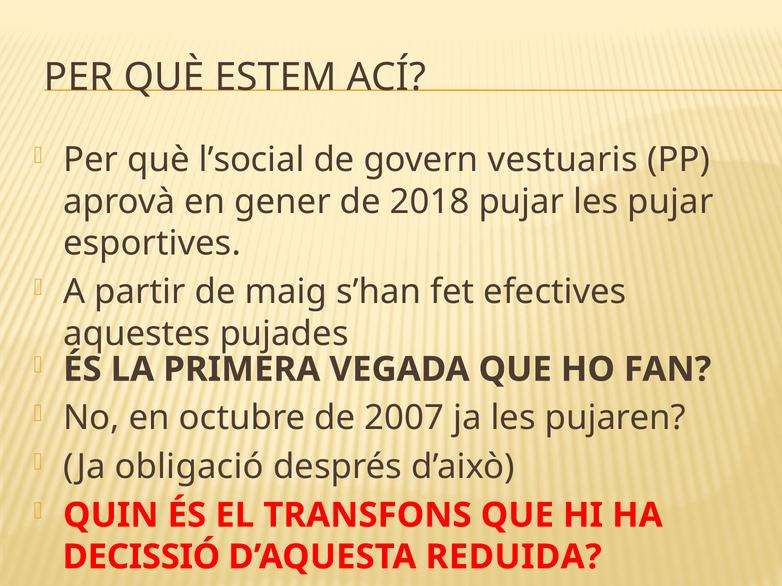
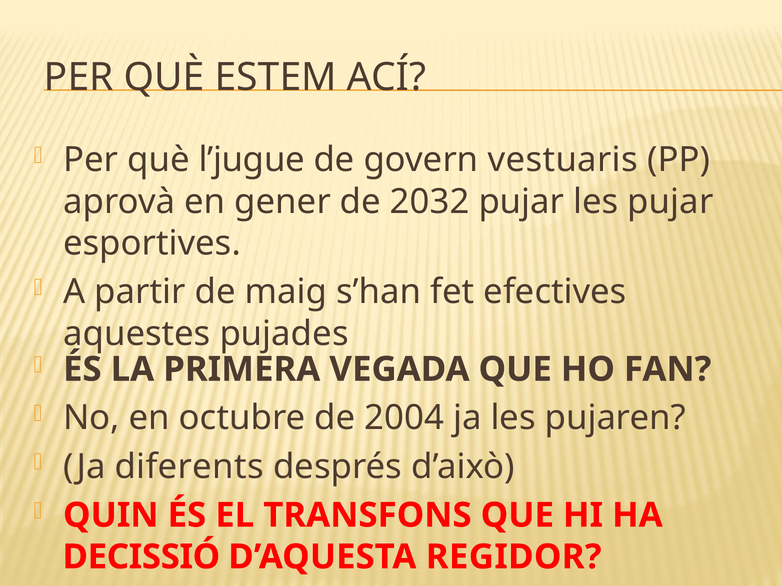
l’social: l’social -> l’jugue
2018: 2018 -> 2032
2007: 2007 -> 2004
obligació: obligació -> diferents
REDUIDA: REDUIDA -> REGIDOR
